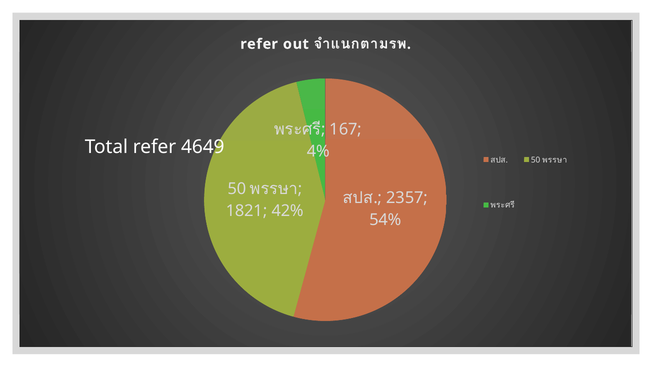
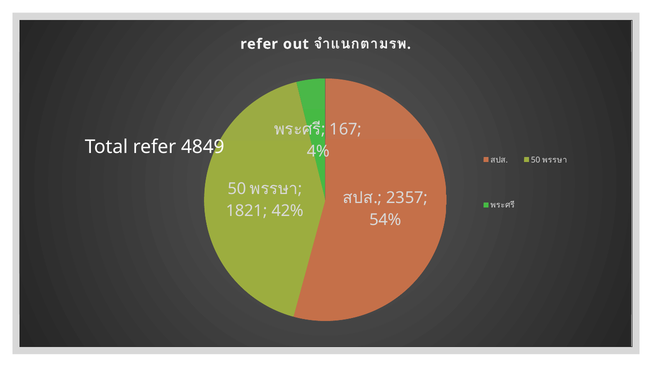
4649: 4649 -> 4849
